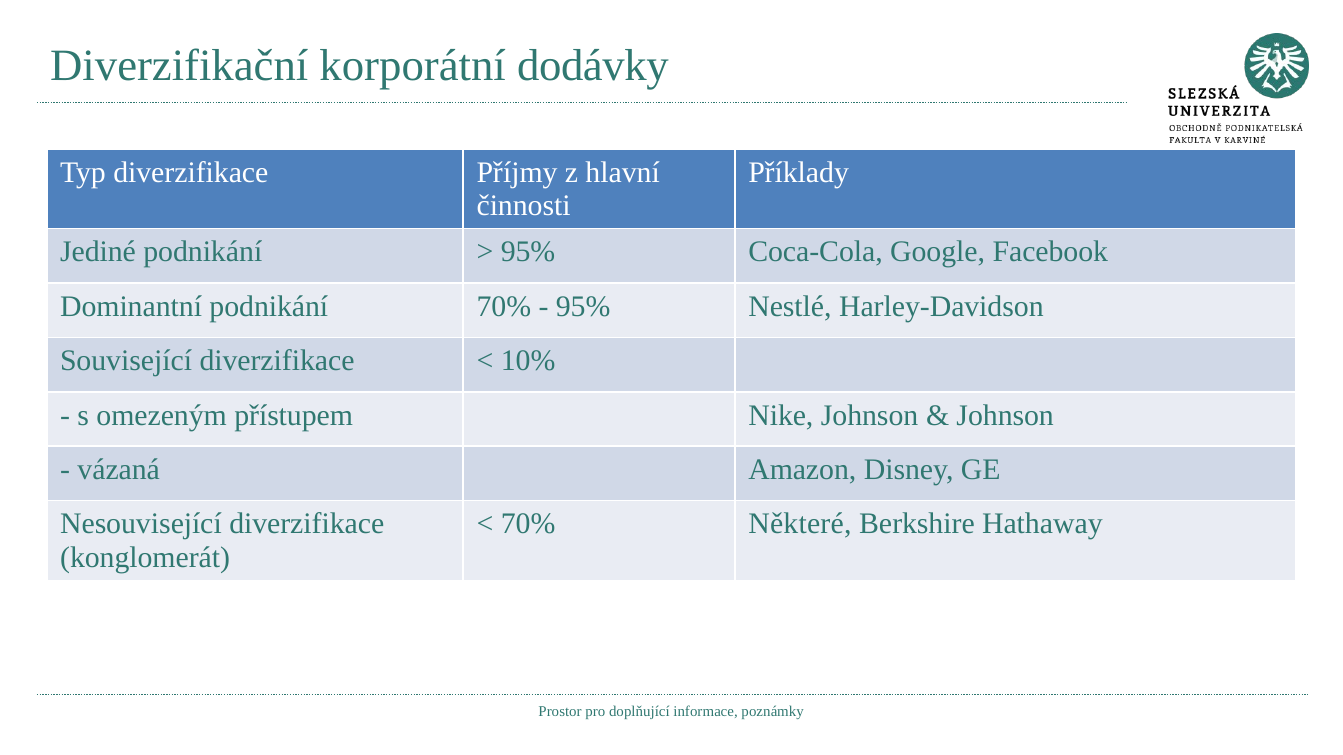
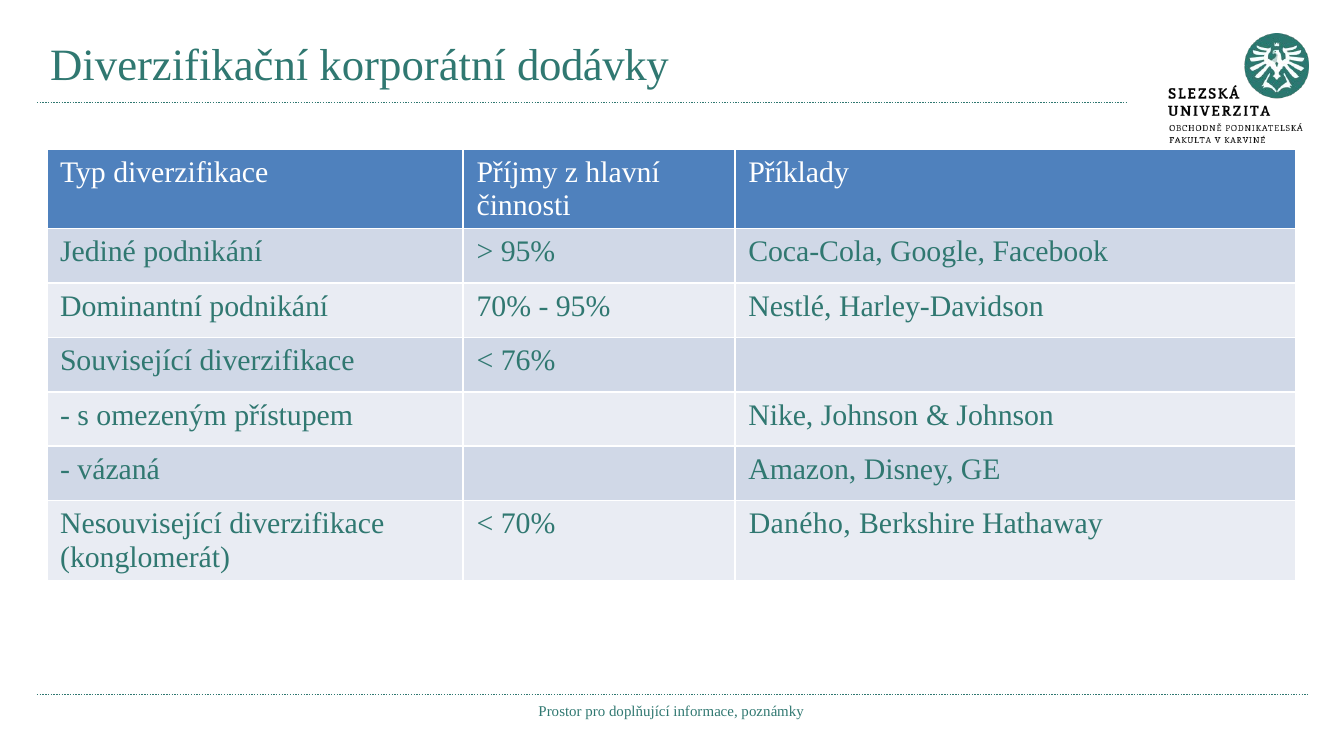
10%: 10% -> 76%
Některé: Některé -> Daného
